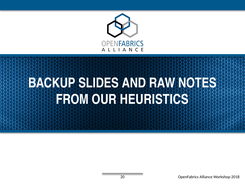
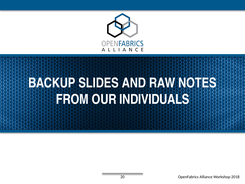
HEURISTICS: HEURISTICS -> INDIVIDUALS
